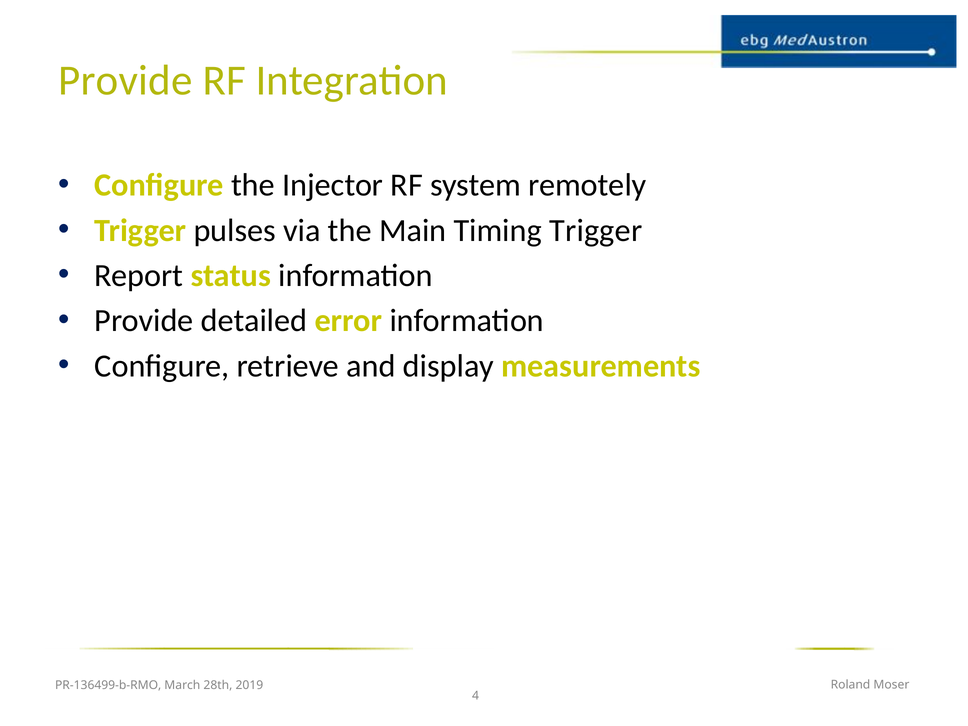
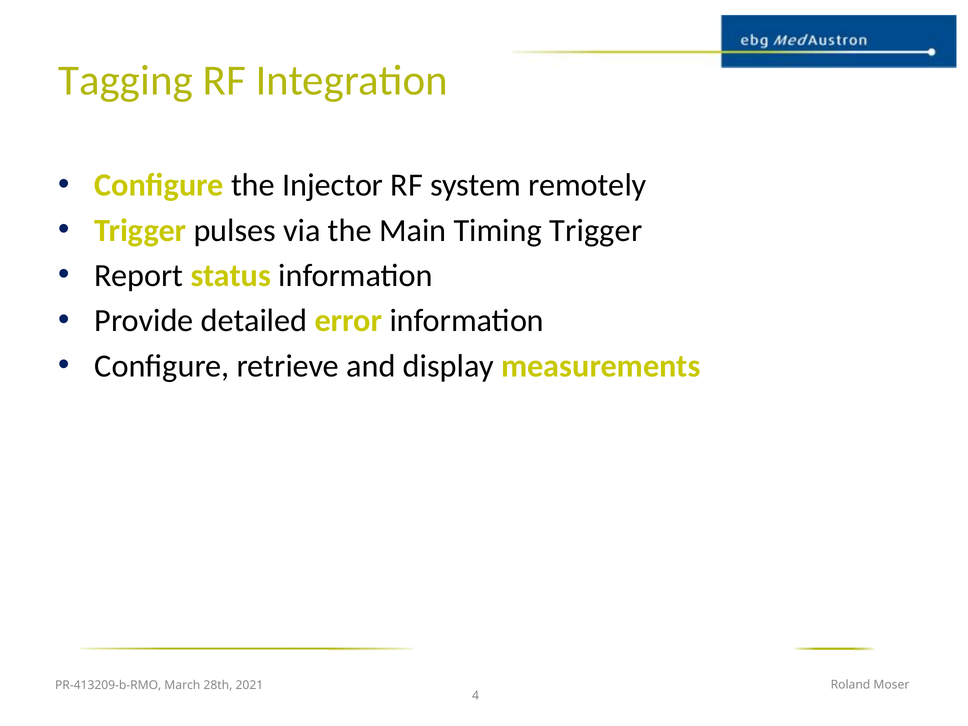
Provide at (125, 80): Provide -> Tagging
PR-136499-b-RMO: PR-136499-b-RMO -> PR-413209-b-RMO
2019: 2019 -> 2021
